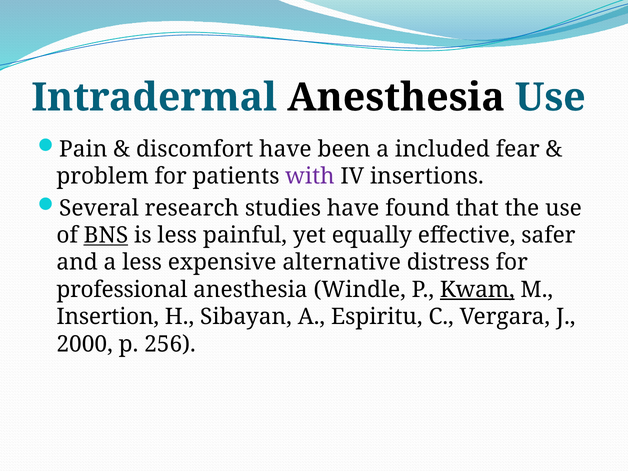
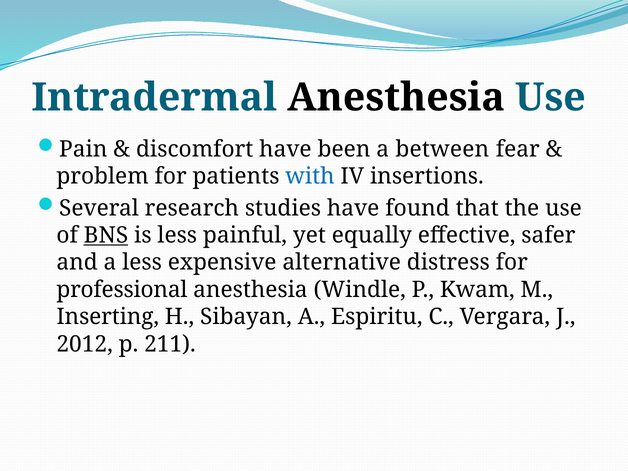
included: included -> between
with colour: purple -> blue
Kwam underline: present -> none
Insertion: Insertion -> Inserting
2000: 2000 -> 2012
256: 256 -> 211
